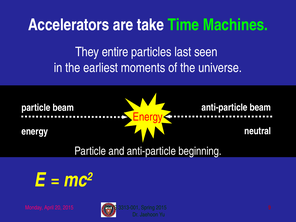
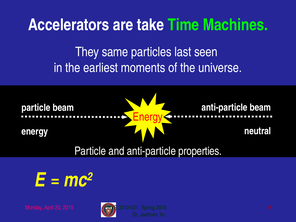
entire: entire -> same
beginning: beginning -> properties
